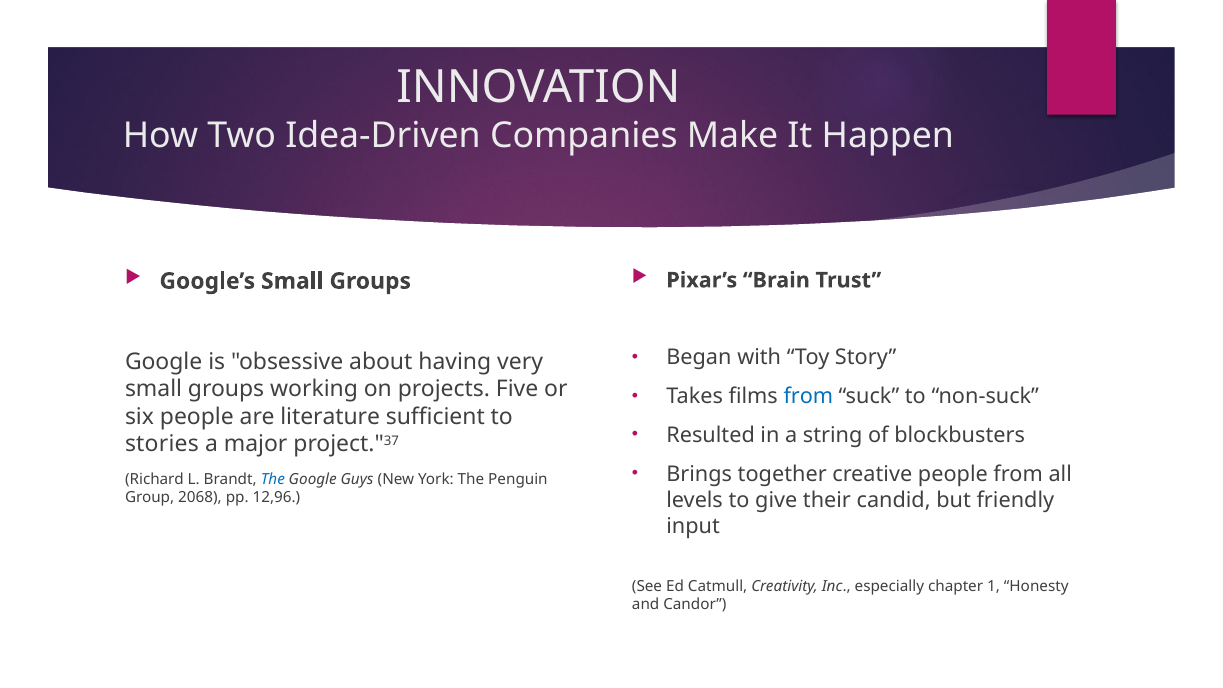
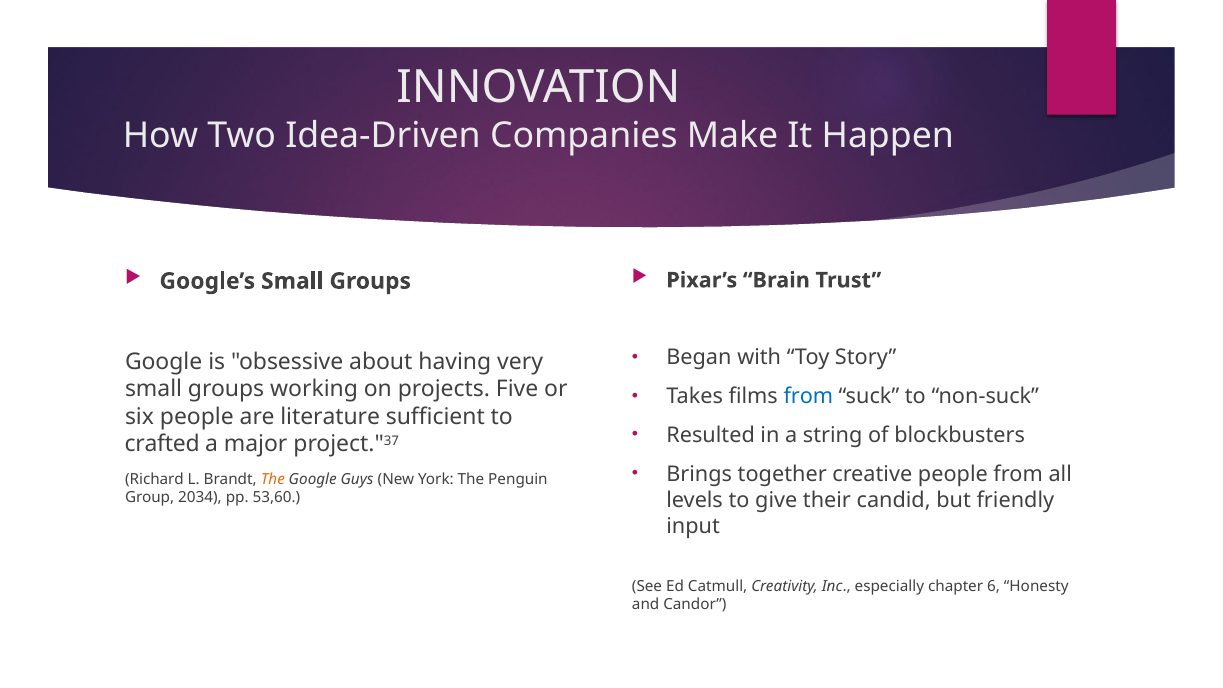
stories: stories -> crafted
The at (273, 479) colour: blue -> orange
2068: 2068 -> 2034
12,96: 12,96 -> 53,60
1: 1 -> 6
